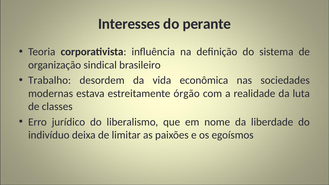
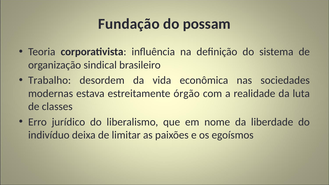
Interesses: Interesses -> Fundação
perante: perante -> possam
